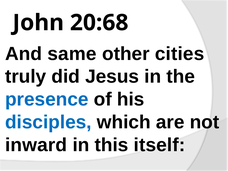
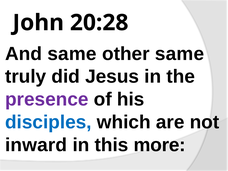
20:68: 20:68 -> 20:28
other cities: cities -> same
presence colour: blue -> purple
itself: itself -> more
